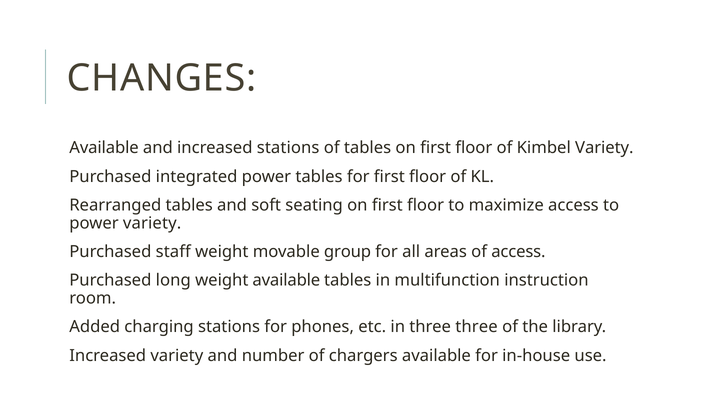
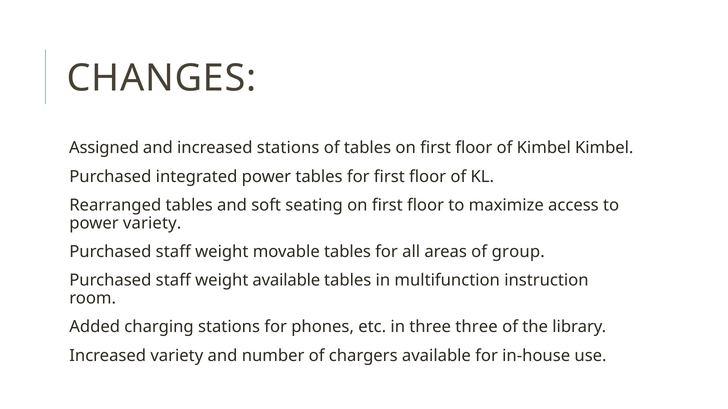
Available at (104, 148): Available -> Assigned
Kimbel Variety: Variety -> Kimbel
movable group: group -> tables
of access: access -> group
long at (173, 281): long -> staff
